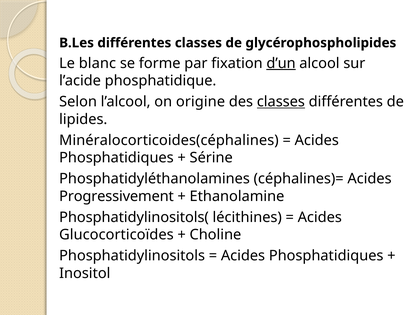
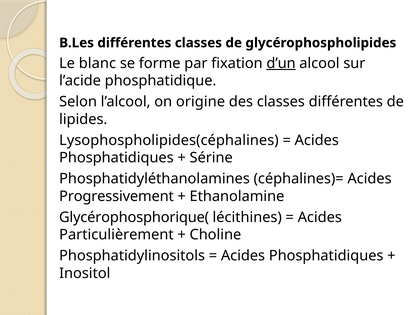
classes at (281, 102) underline: present -> none
Minéralocorticoides(céphalines: Minéralocorticoides(céphalines -> Lysophospholipides(céphalines
Phosphatidylinositols(: Phosphatidylinositols( -> Glycérophosphorique(
Glucocorticoïdes: Glucocorticoïdes -> Particulièrement
